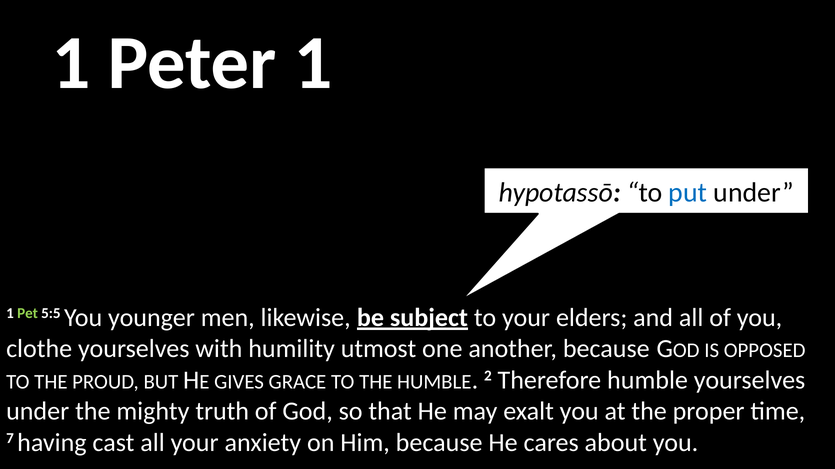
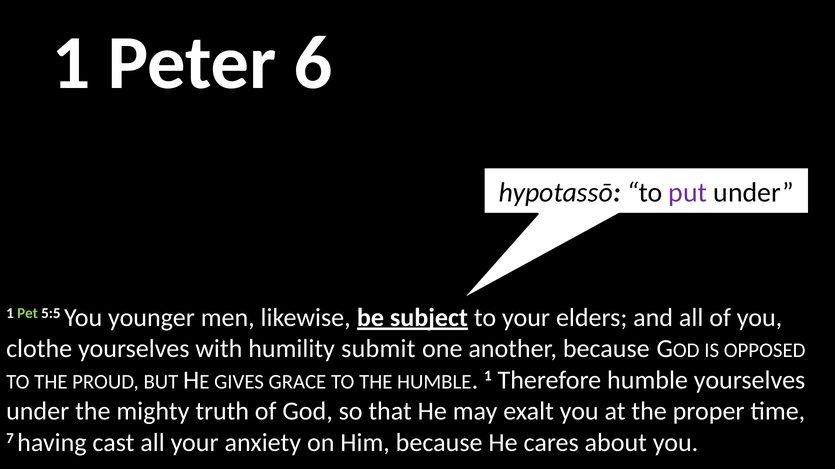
Peter 1: 1 -> 6
put colour: blue -> purple
utmost: utmost -> submit
2 at (488, 376): 2 -> 1
